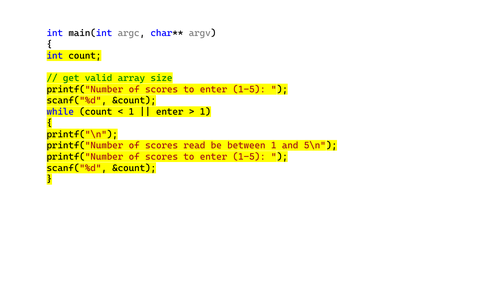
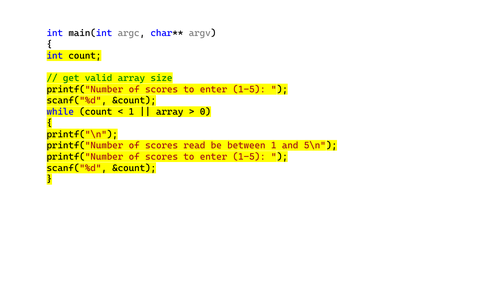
enter at (170, 112): enter -> array
1 at (205, 112): 1 -> 0
